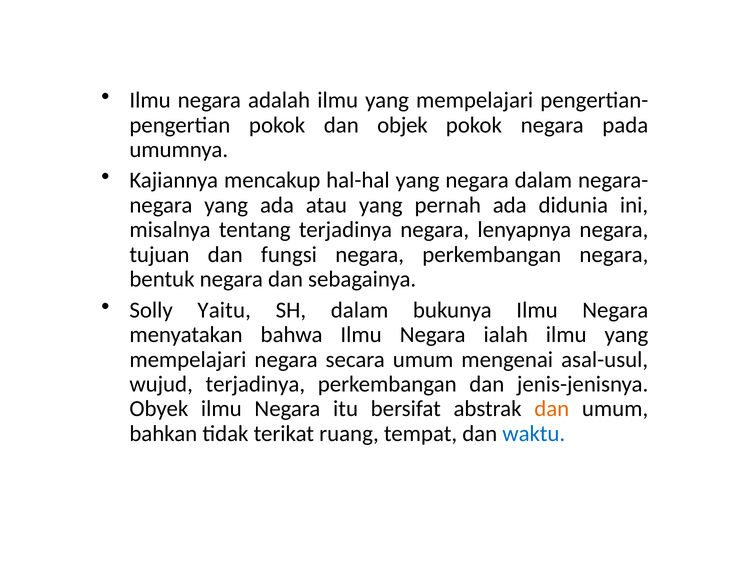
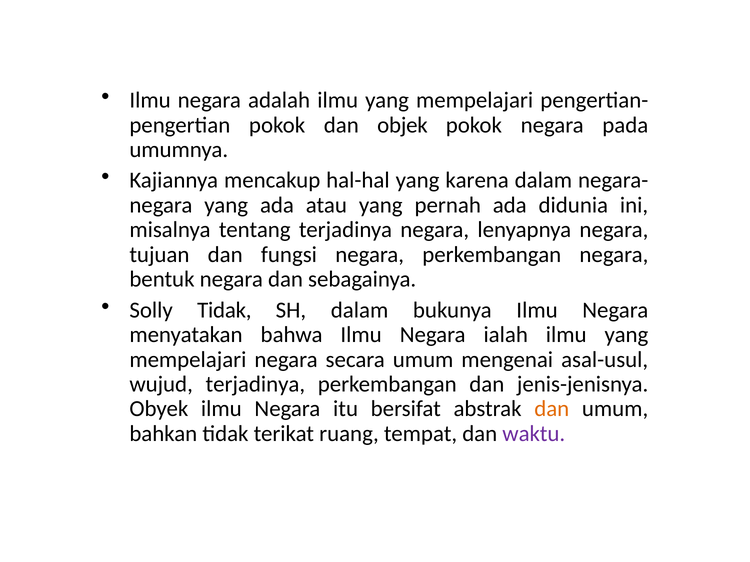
yang negara: negara -> karena
Solly Yaitu: Yaitu -> Tidak
waktu colour: blue -> purple
